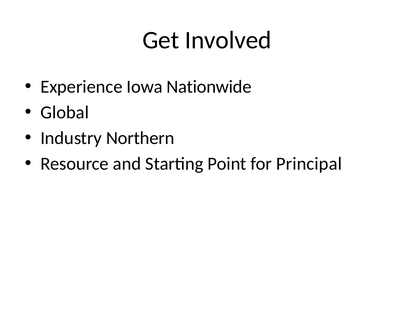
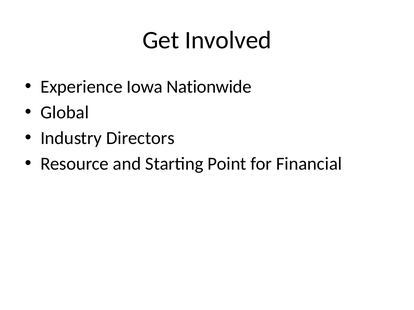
Northern: Northern -> Directors
Principal: Principal -> Financial
